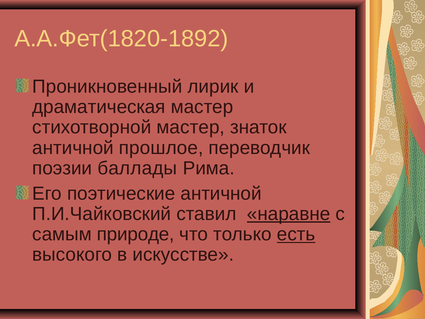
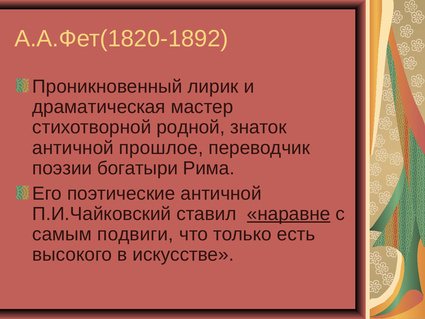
стихотворной мастер: мастер -> родной
баллады: баллады -> богатыри
природе: природе -> подвиги
есть underline: present -> none
